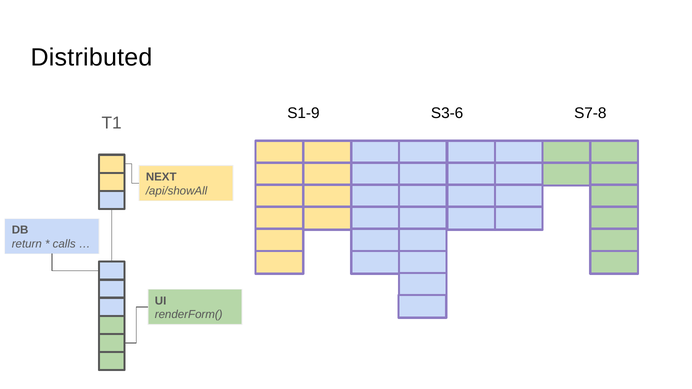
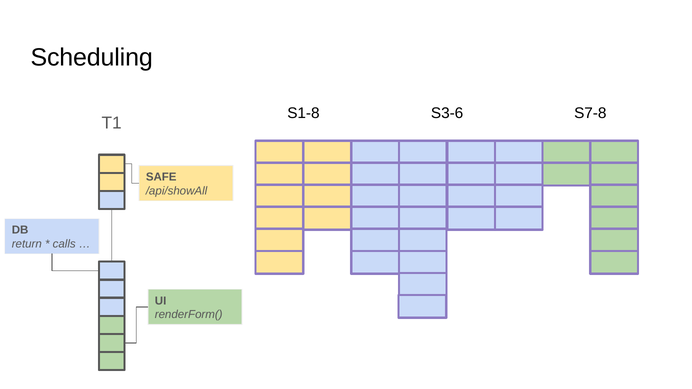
Distributed: Distributed -> Scheduling
S1-9: S1-9 -> S1-8
NEXT: NEXT -> SAFE
